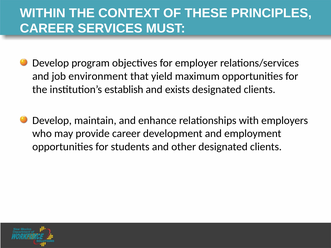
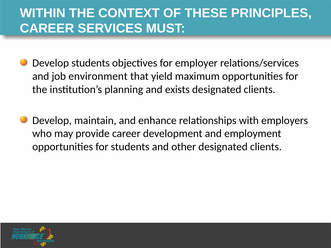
Develop program: program -> students
establish: establish -> planning
